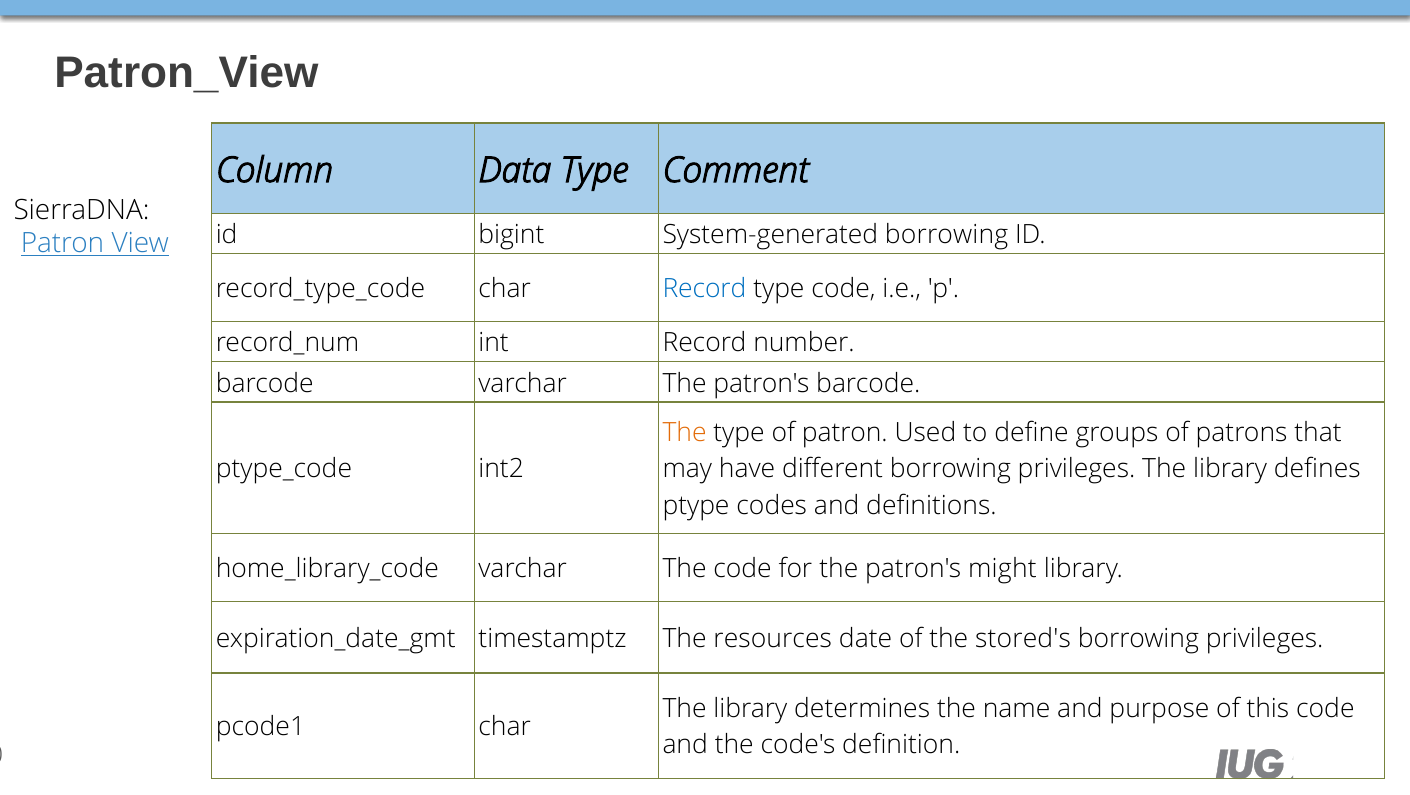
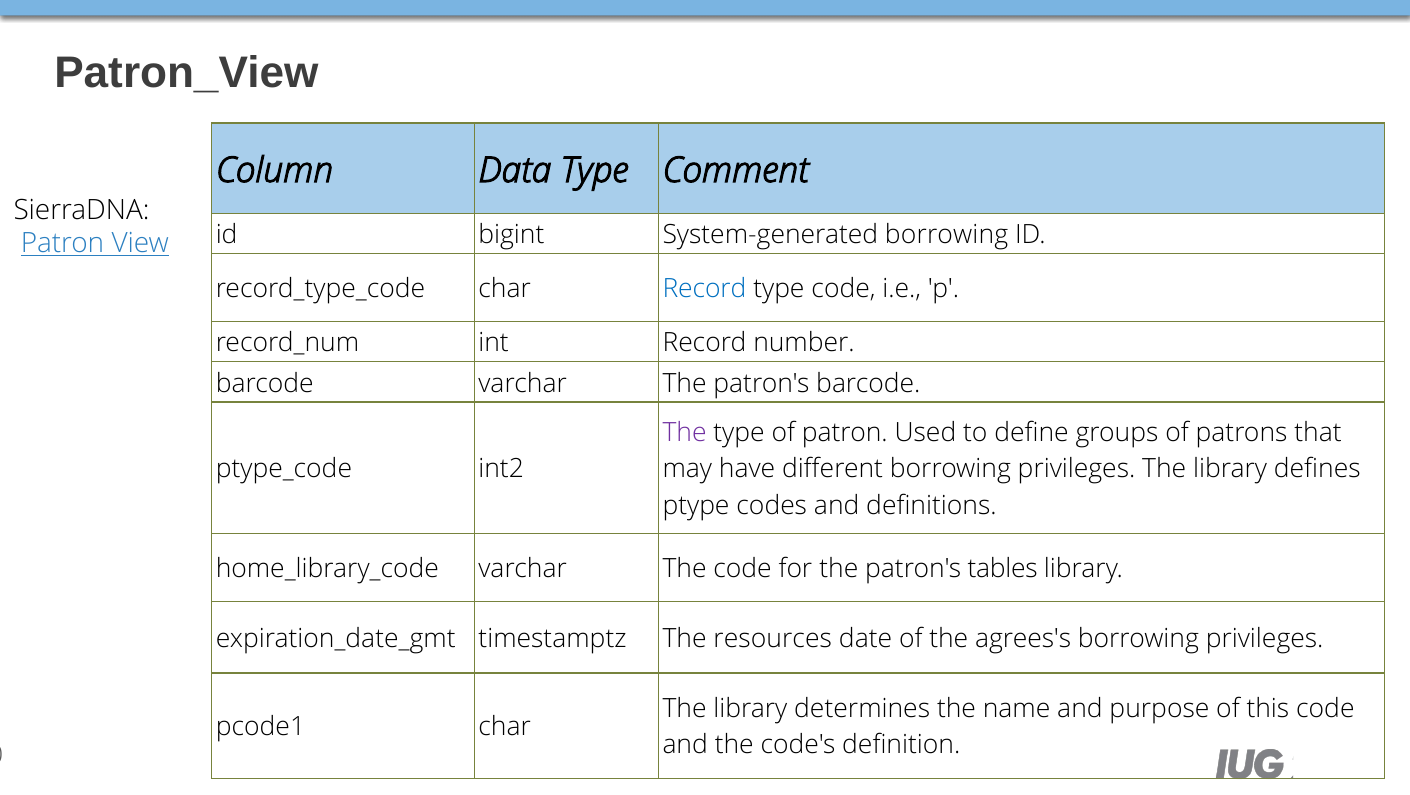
The at (685, 433) colour: orange -> purple
might: might -> tables
stored's: stored's -> agrees's
